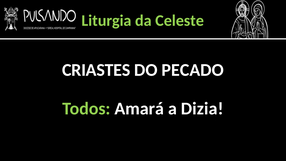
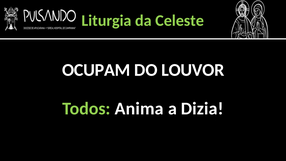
CRIASTES: CRIASTES -> OCUPAM
PECADO: PECADO -> LOUVOR
Amará: Amará -> Anima
